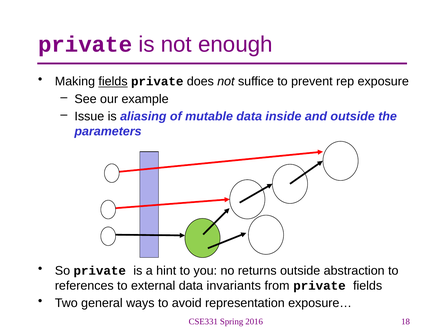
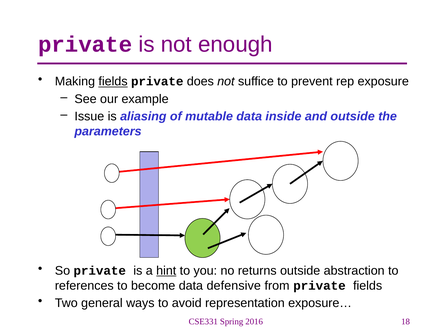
hint underline: none -> present
external: external -> become
invariants: invariants -> defensive
